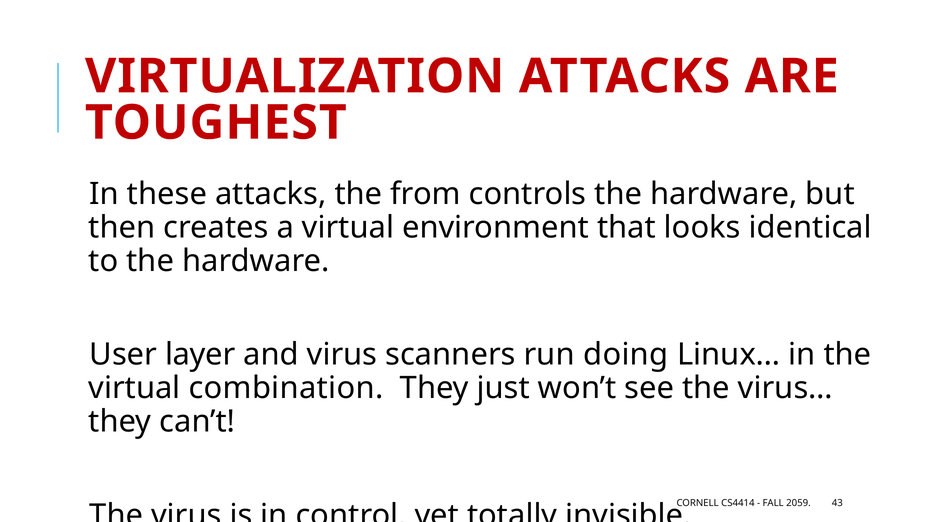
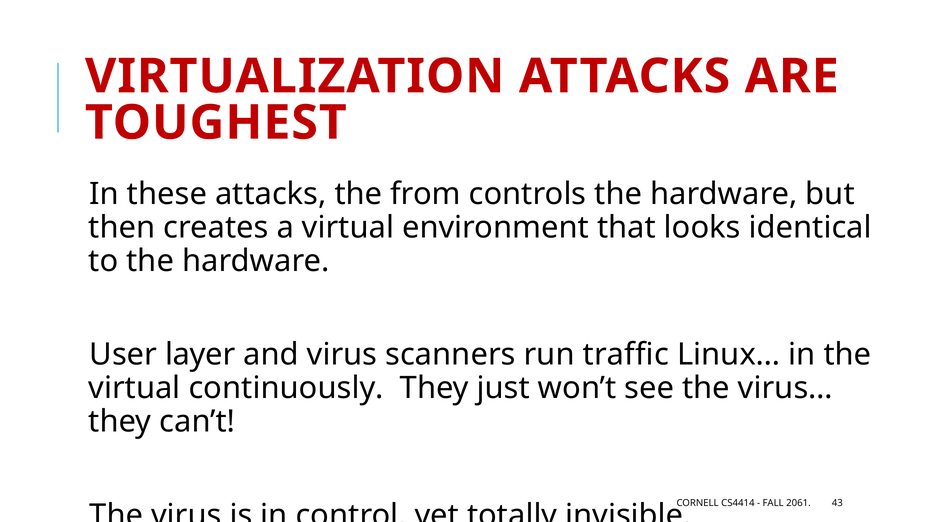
doing: doing -> traffic
combination: combination -> continuously
2059: 2059 -> 2061
